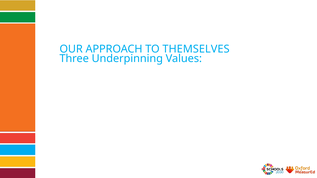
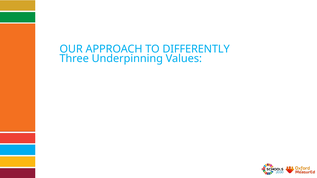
THEMSELVES: THEMSELVES -> DIFFERENTLY
